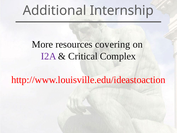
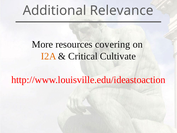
Internship: Internship -> Relevance
I2A colour: purple -> orange
Complex: Complex -> Cultivate
